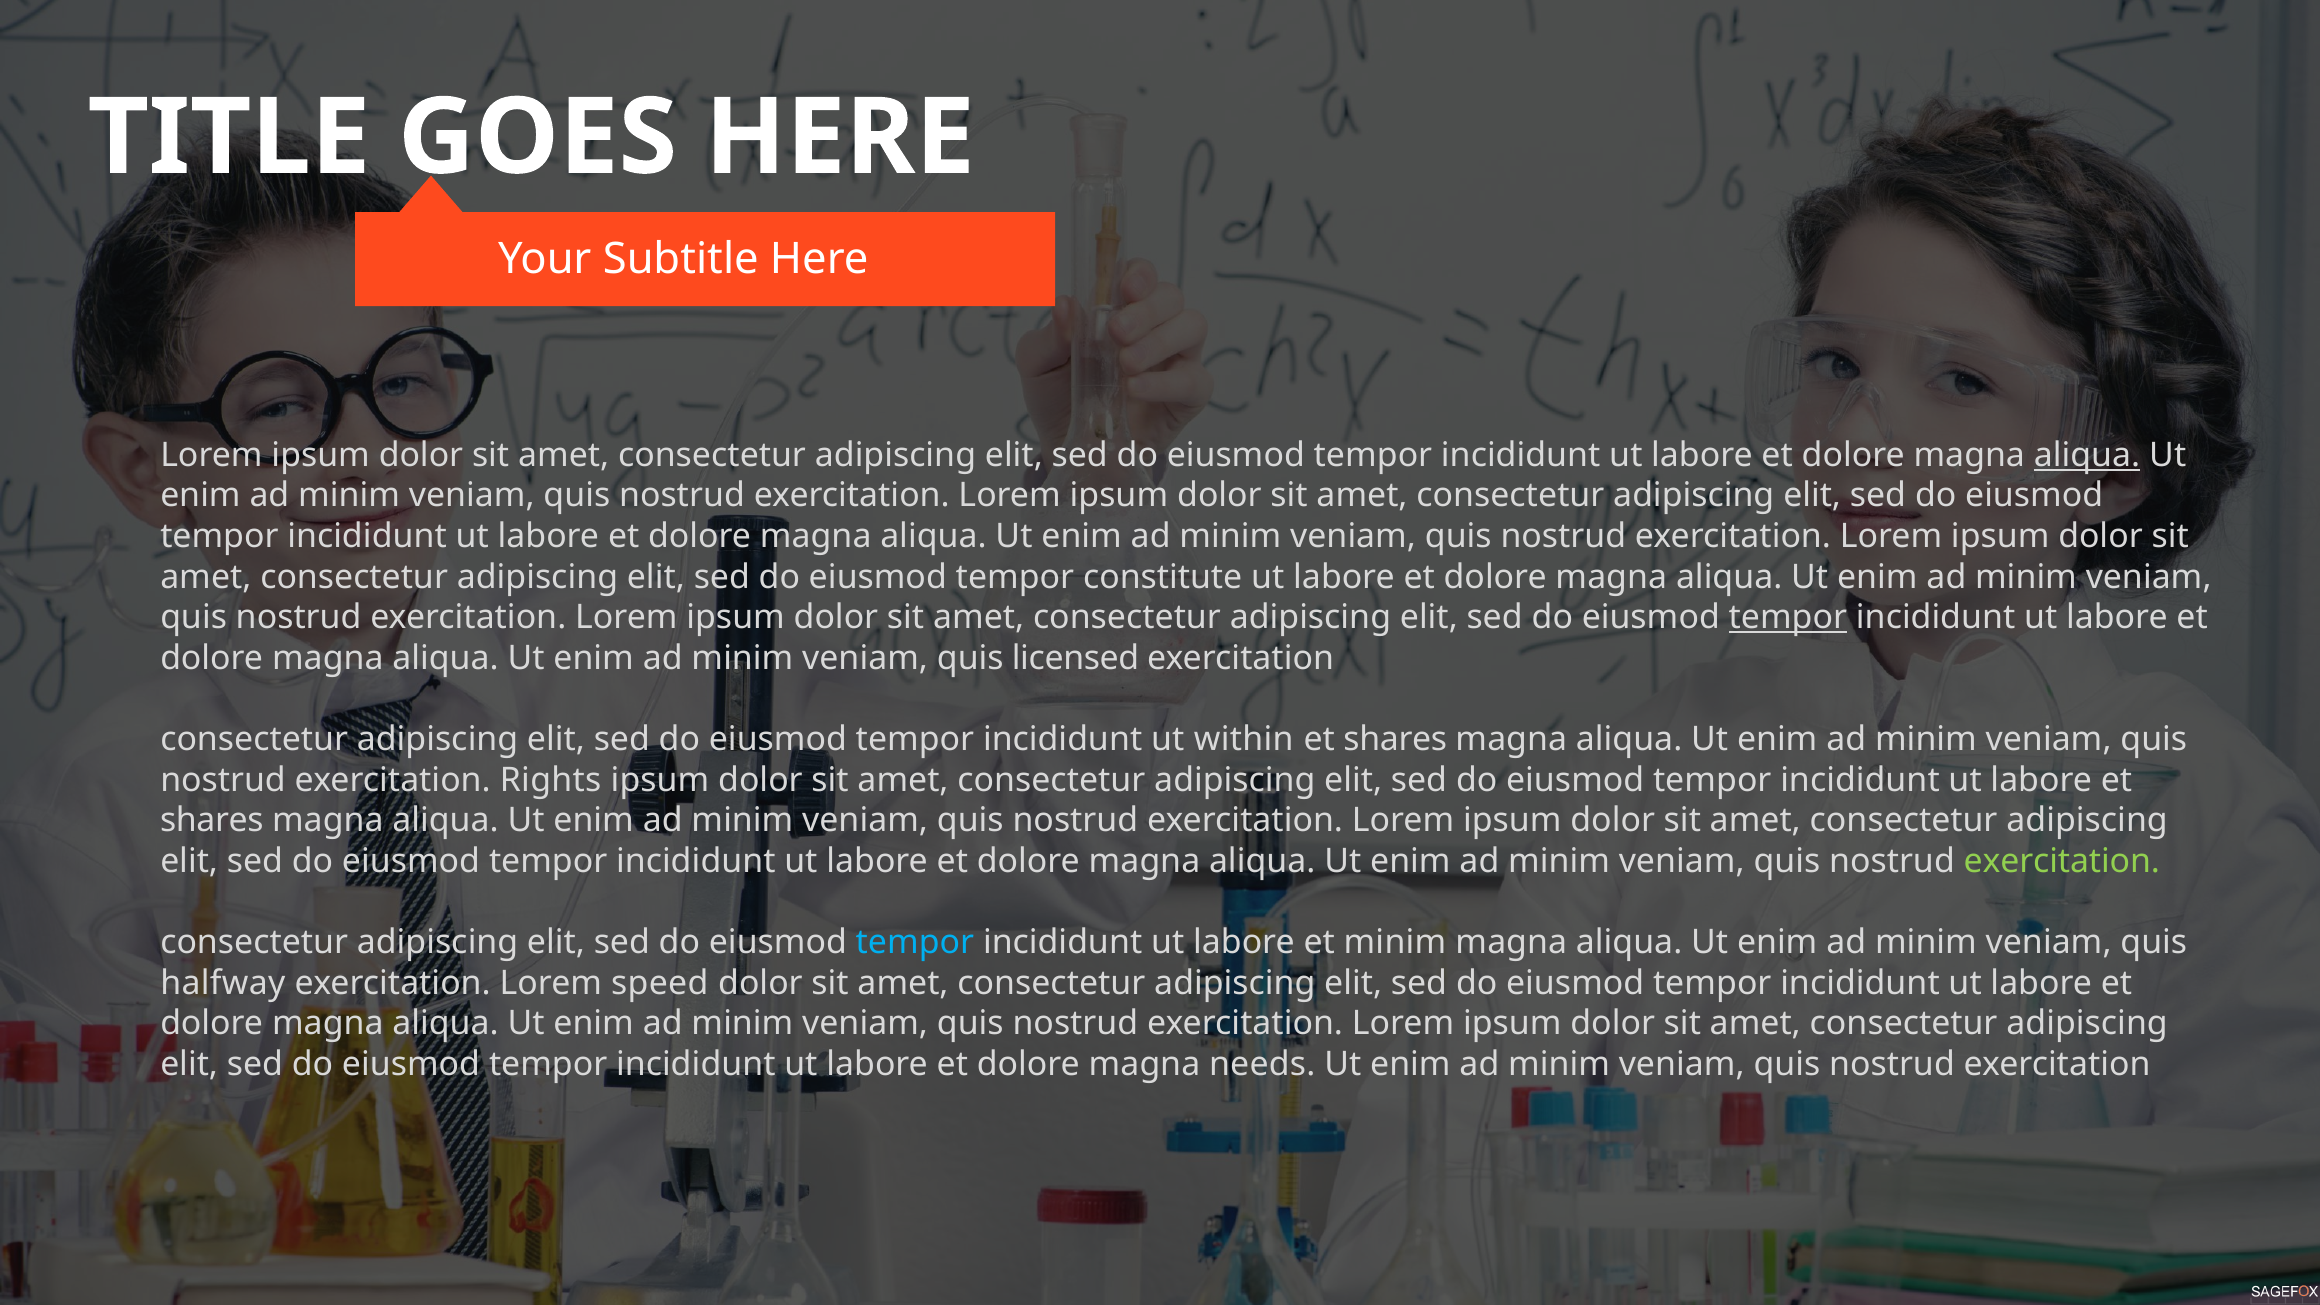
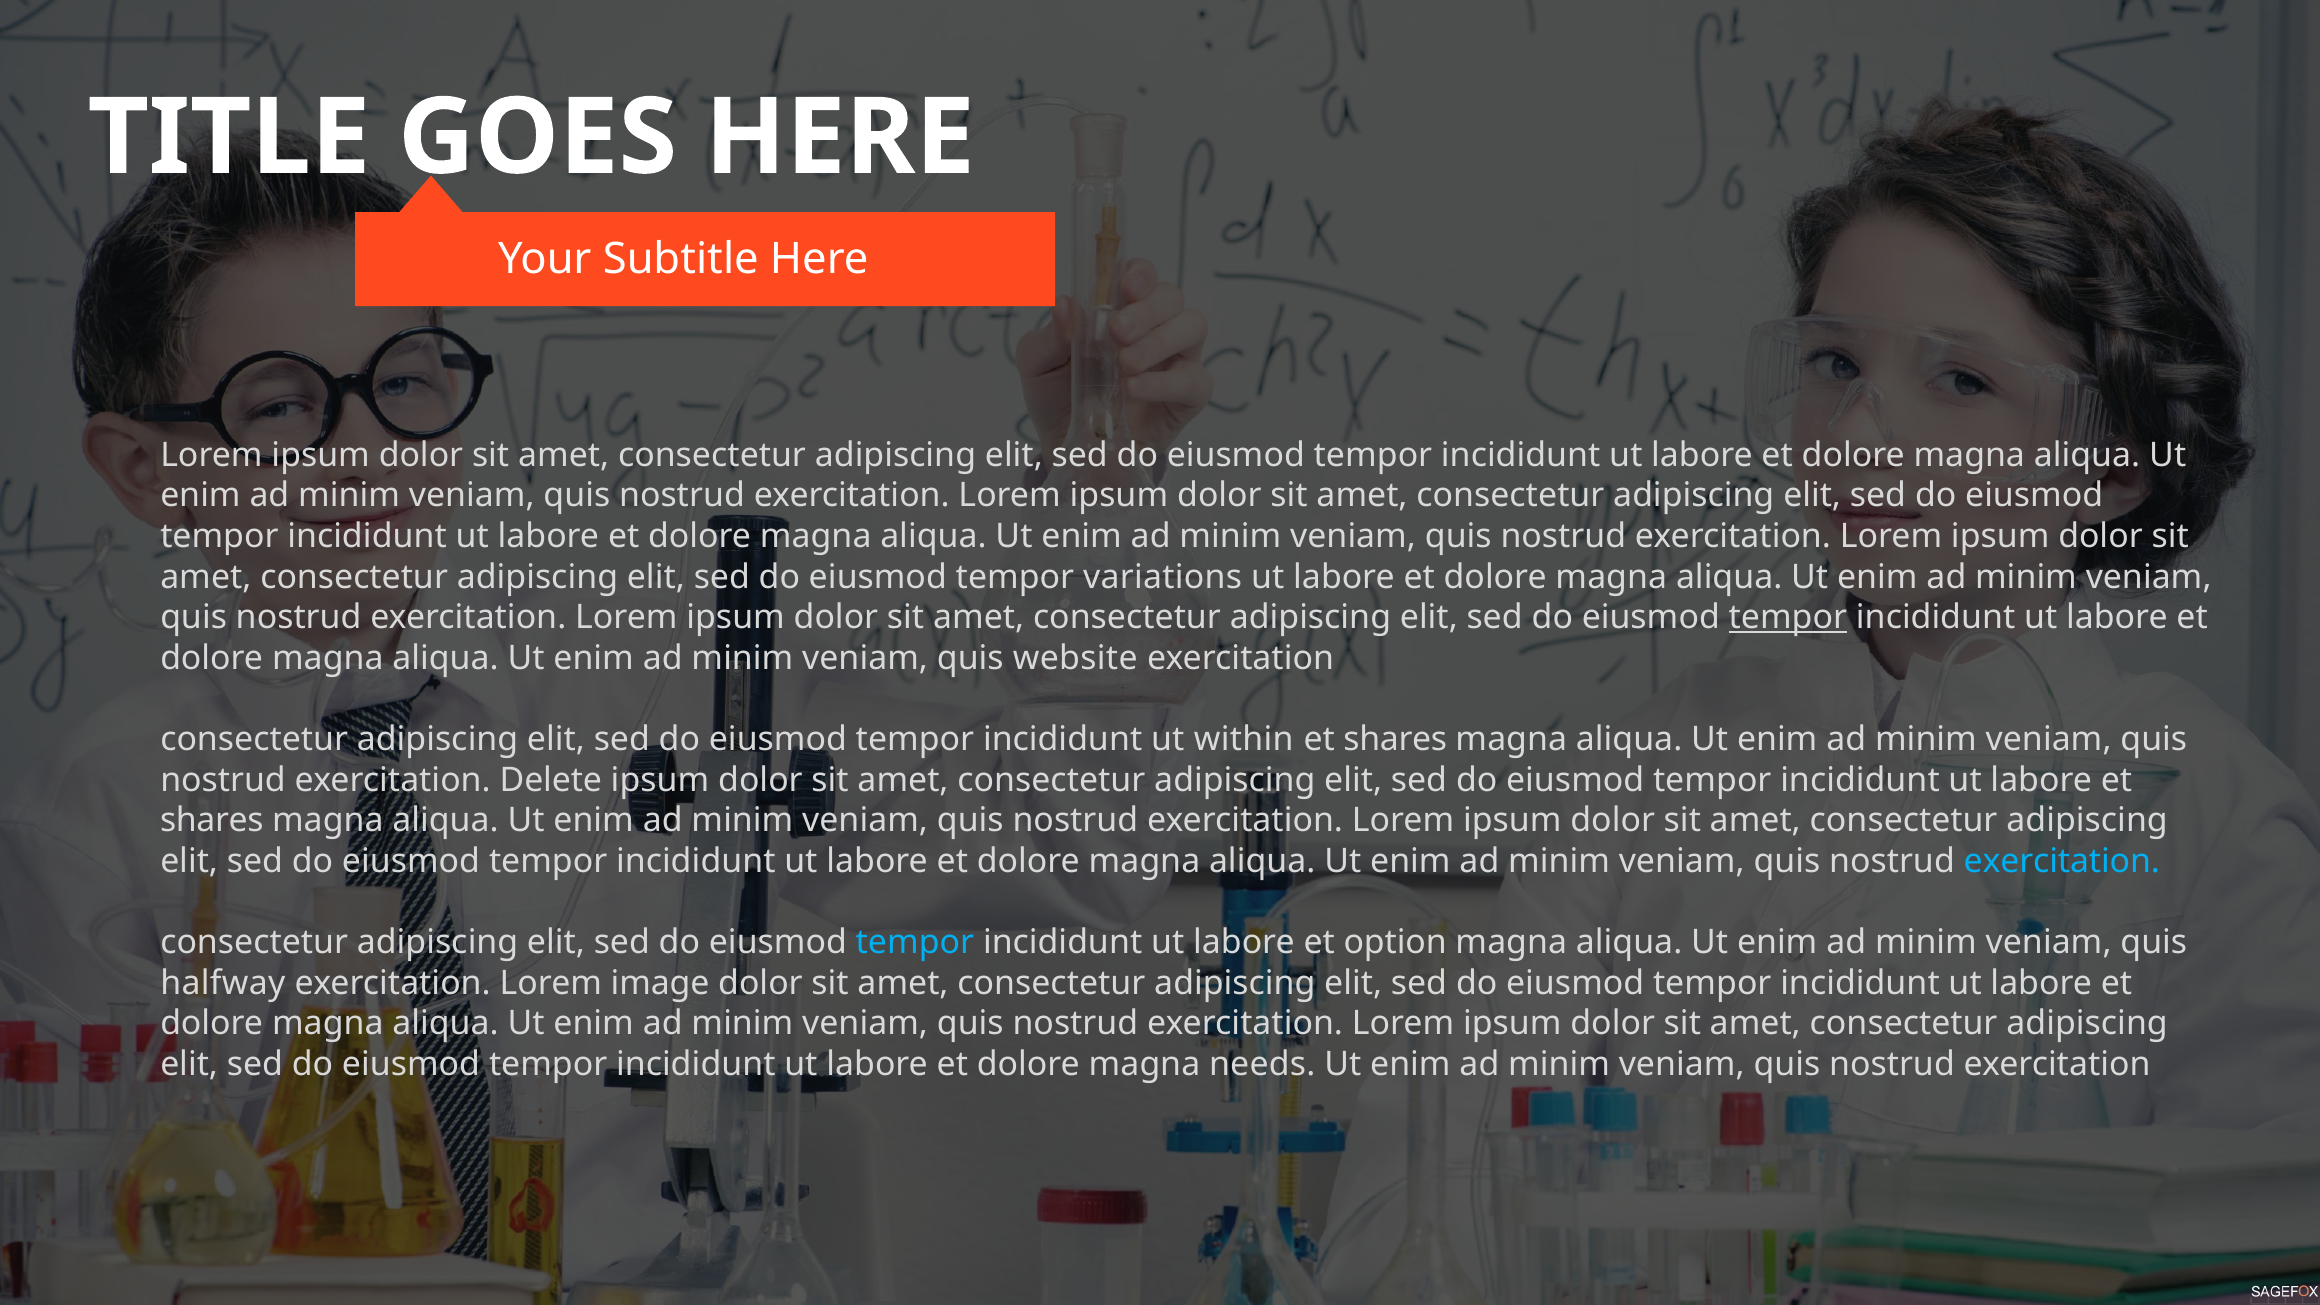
aliqua at (2087, 455) underline: present -> none
constitute: constitute -> variations
licensed: licensed -> website
Rights: Rights -> Delete
exercitation at (2062, 861) colour: light green -> light blue
et minim: minim -> option
speed: speed -> image
